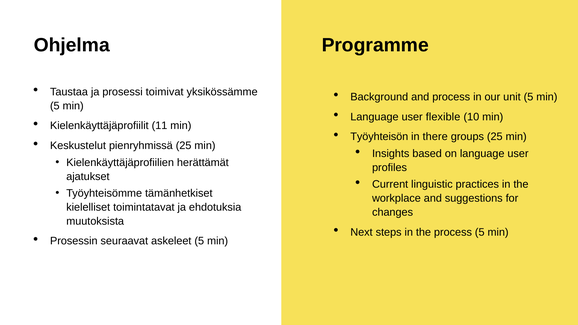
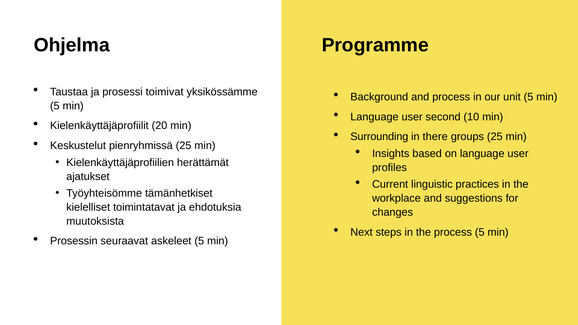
flexible: flexible -> second
11: 11 -> 20
Työyhteisön: Työyhteisön -> Surrounding
